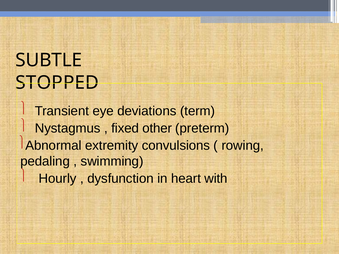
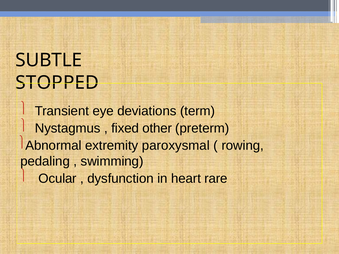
convulsions: convulsions -> paroxysmal
Hourly: Hourly -> Ocular
with: with -> rare
